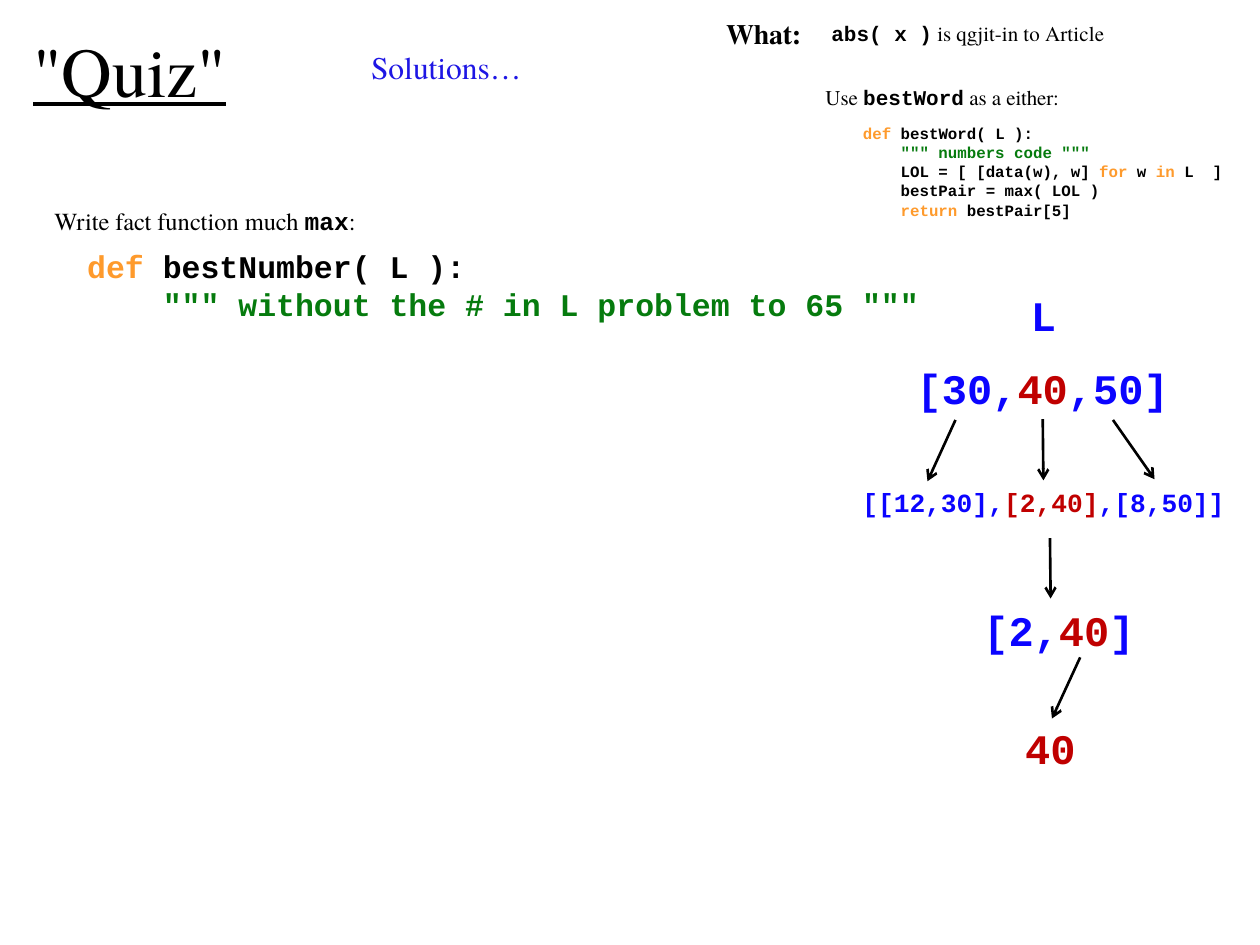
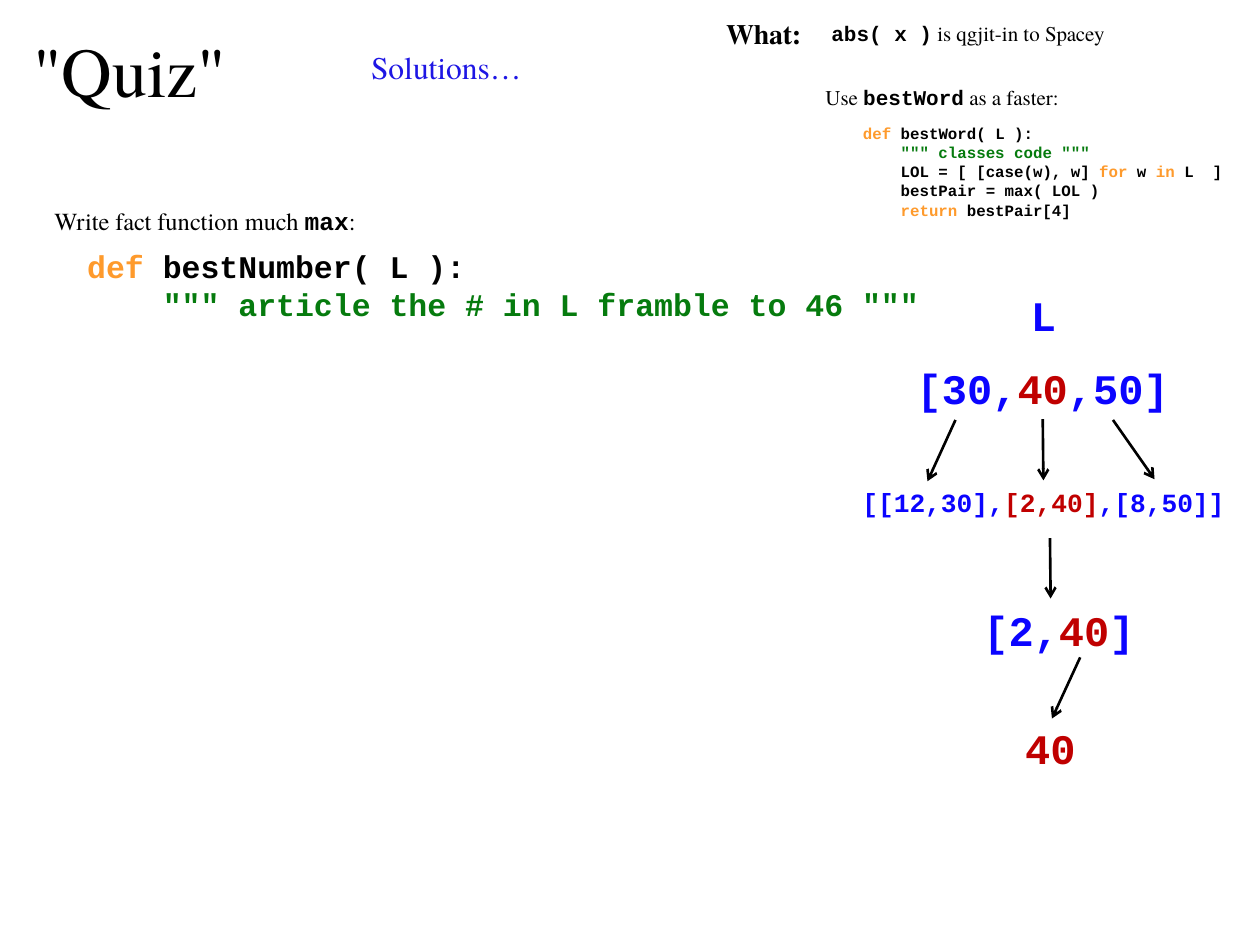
Article: Article -> Spacey
Quiz underline: present -> none
either: either -> faster
numbers: numbers -> classes
data(w: data(w -> case(w
bestPair[5: bestPair[5 -> bestPair[4
without: without -> article
problem: problem -> framble
65: 65 -> 46
